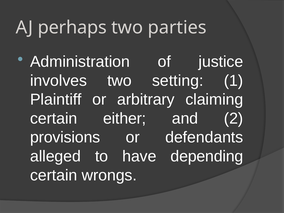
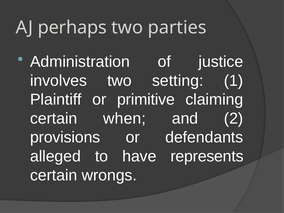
arbitrary: arbitrary -> primitive
either: either -> when
depending: depending -> represents
